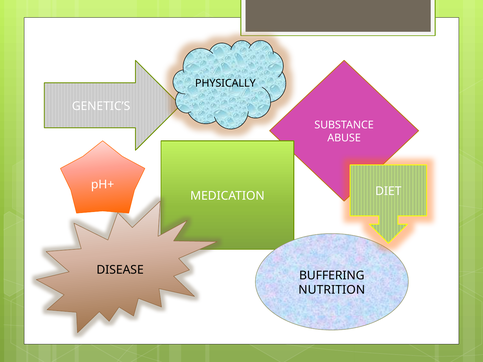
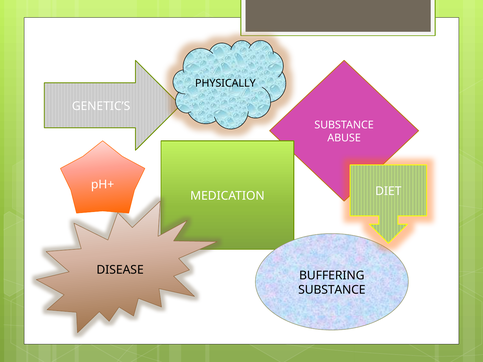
NUTRITION at (332, 290): NUTRITION -> SUBSTANCE
